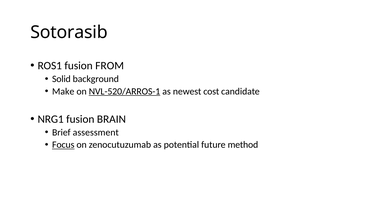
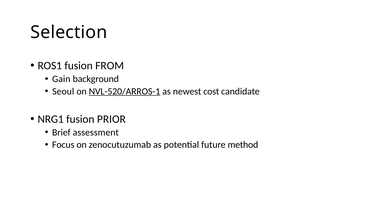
Sotorasib: Sotorasib -> Selection
Solid: Solid -> Gain
Make: Make -> Seoul
BRAIN: BRAIN -> PRIOR
Focus underline: present -> none
